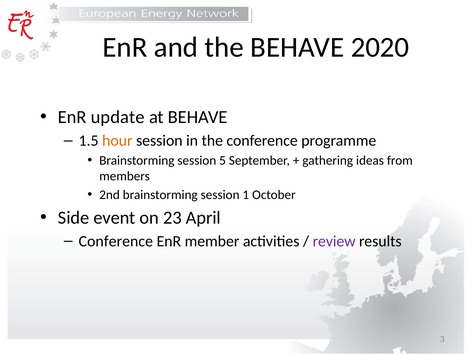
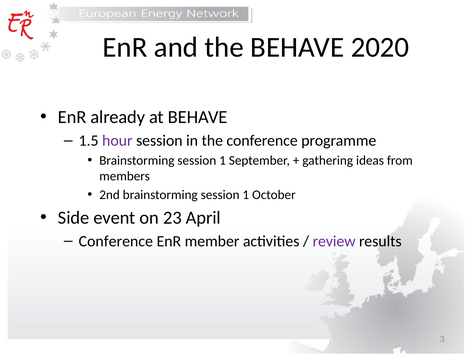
update: update -> already
hour colour: orange -> purple
5 at (223, 160): 5 -> 1
